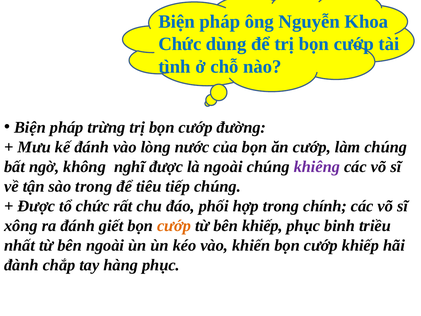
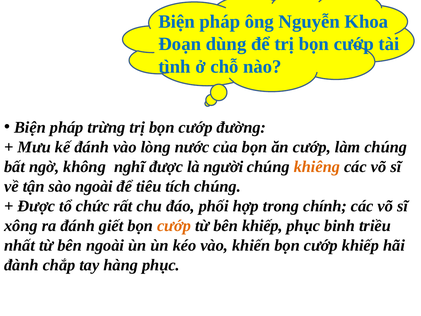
Chức at (180, 44): Chức -> Đoạn
là ngoài: ngoài -> người
khiêng colour: purple -> orange
sào trong: trong -> ngoài
tiếp: tiếp -> tích
